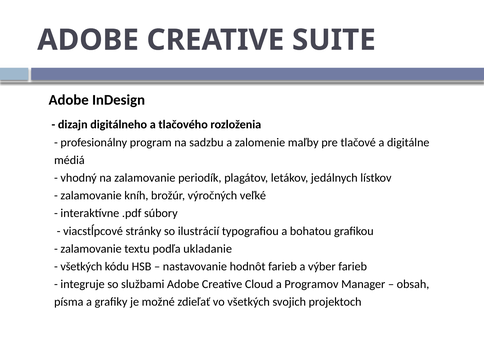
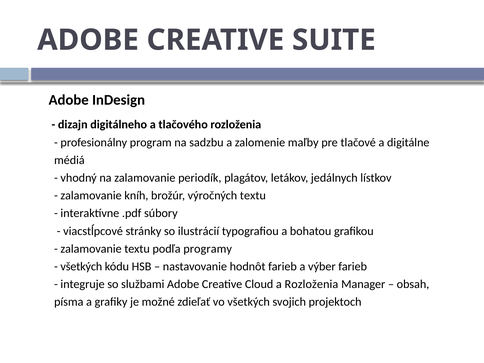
výročných veľké: veľké -> textu
ukladanie: ukladanie -> programy
a Programov: Programov -> Rozloženia
